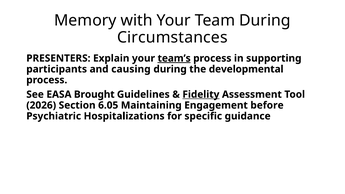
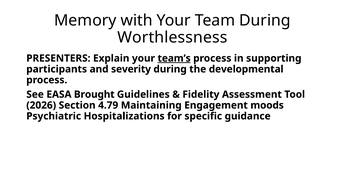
Circumstances: Circumstances -> Worthlessness
causing: causing -> severity
Fidelity underline: present -> none
6.05: 6.05 -> 4.79
before: before -> moods
